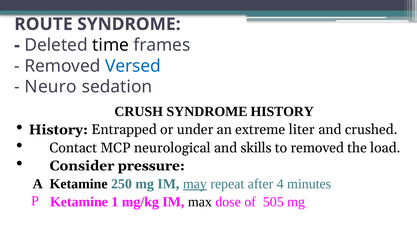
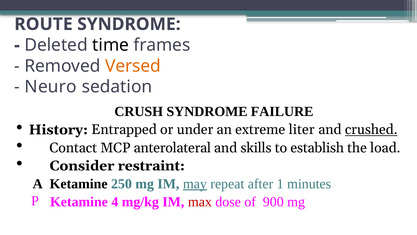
Versed colour: blue -> orange
SYNDROME HISTORY: HISTORY -> FAILURE
crushed underline: none -> present
neurological: neurological -> anterolateral
to removed: removed -> establish
pressure: pressure -> restraint
4: 4 -> 1
1: 1 -> 4
max colour: black -> red
505: 505 -> 900
